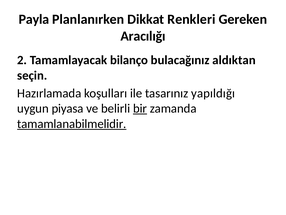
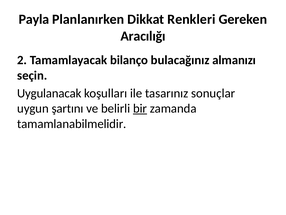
aldıktan: aldıktan -> almanızı
Hazırlamada: Hazırlamada -> Uygulanacak
yapıldığı: yapıldığı -> sonuçlar
piyasa: piyasa -> şartını
tamamlanabilmelidir underline: present -> none
